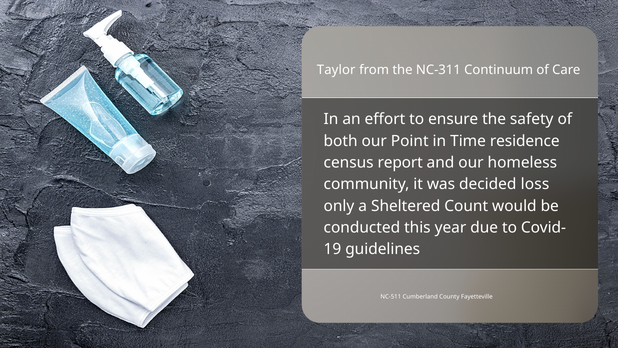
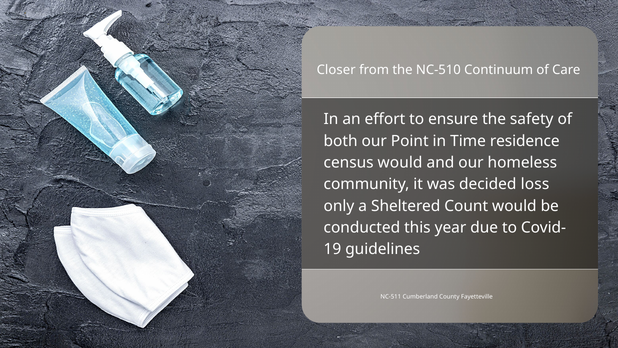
Taylor: Taylor -> Closer
NC-311: NC-311 -> NC-510
census report: report -> would
